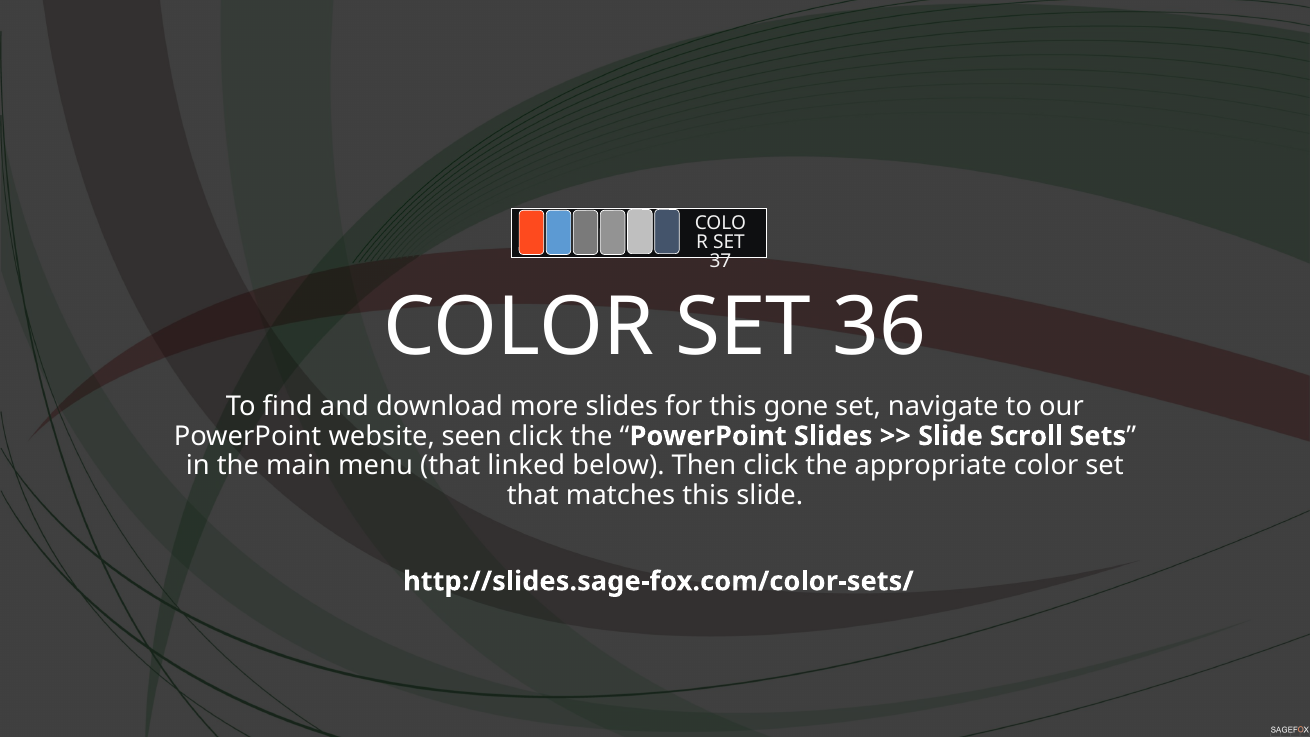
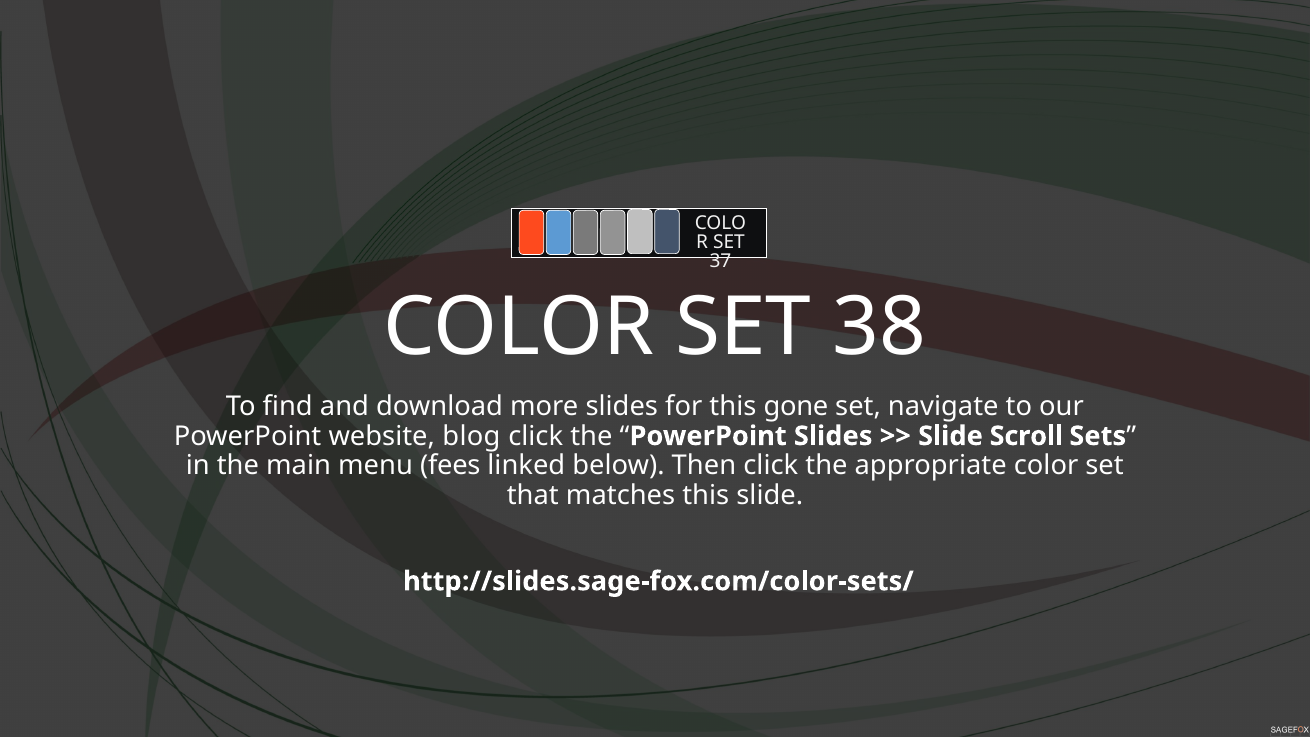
36: 36 -> 38
seen: seen -> blog
menu that: that -> fees
